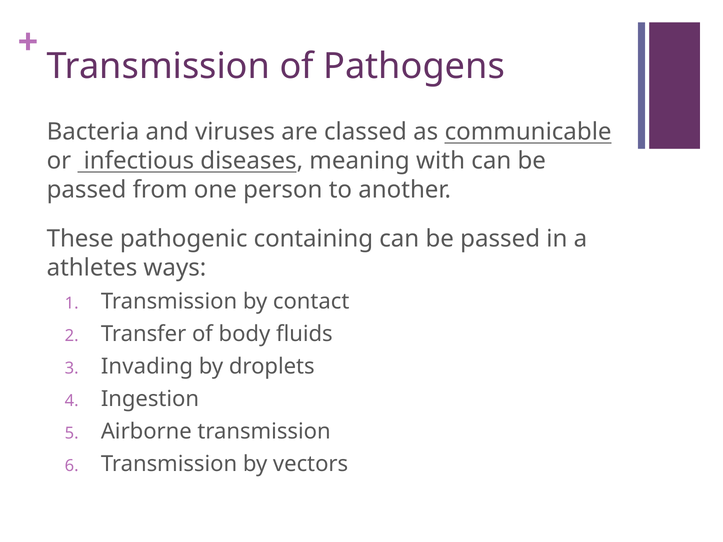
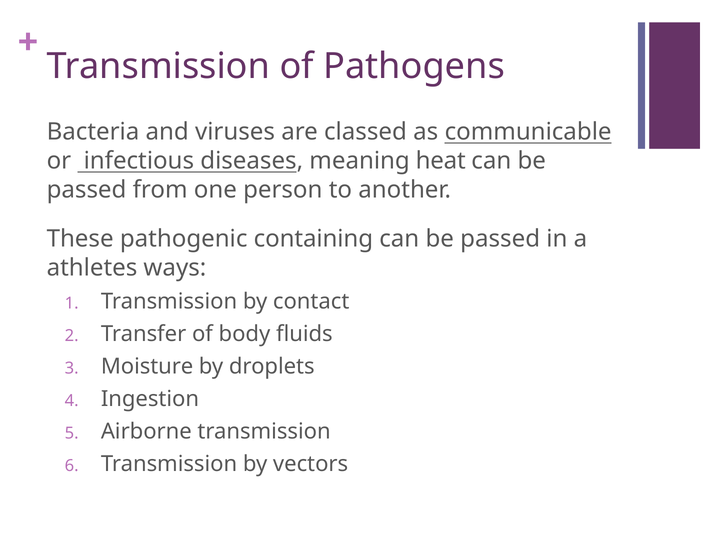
with: with -> heat
Invading: Invading -> Moisture
